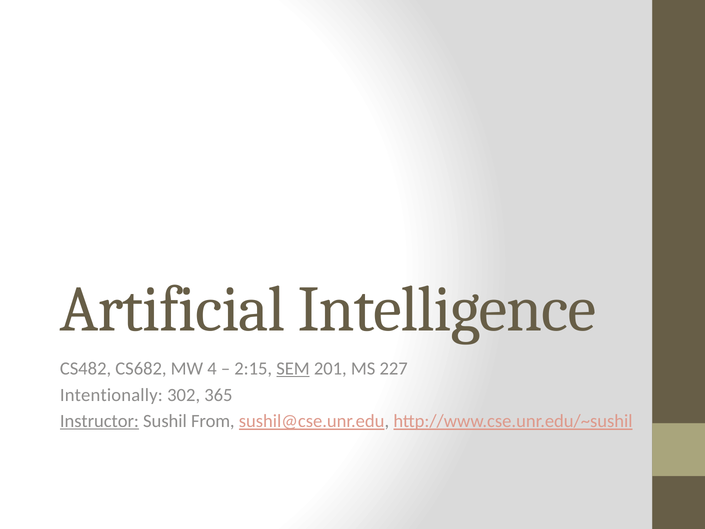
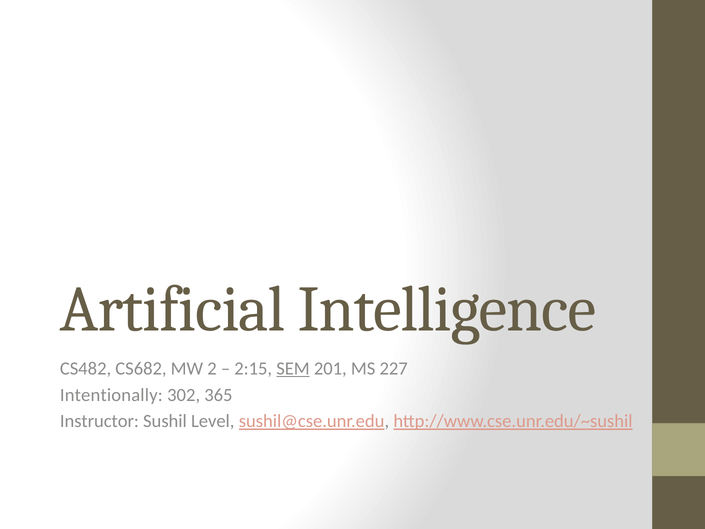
4: 4 -> 2
Instructor underline: present -> none
From: From -> Level
